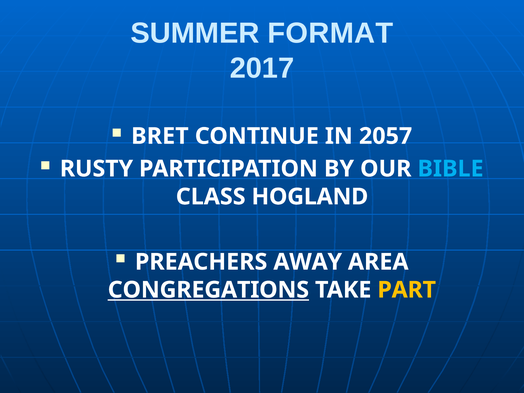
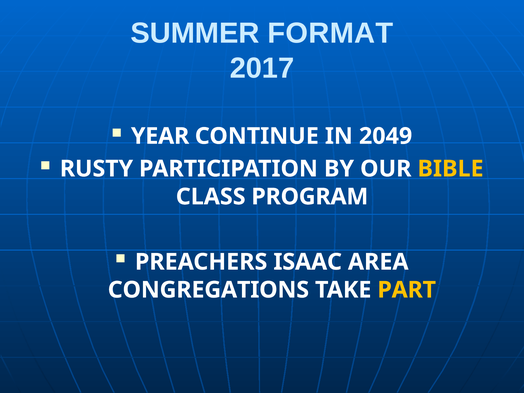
BRET: BRET -> YEAR
2057: 2057 -> 2049
BIBLE colour: light blue -> yellow
HOGLAND: HOGLAND -> PROGRAM
AWAY: AWAY -> ISAAC
CONGREGATIONS underline: present -> none
